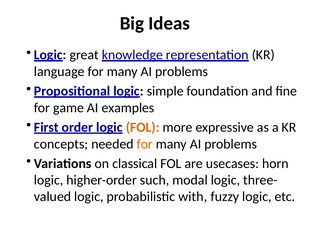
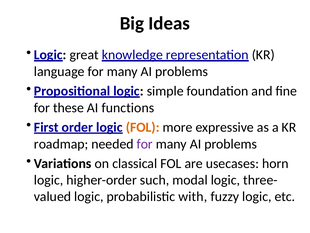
game: game -> these
examples: examples -> functions
concepts: concepts -> roadmap
for at (145, 144) colour: orange -> purple
